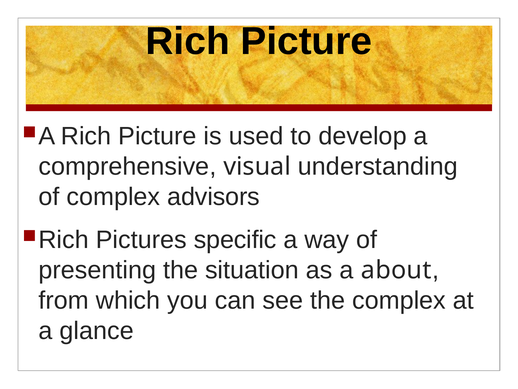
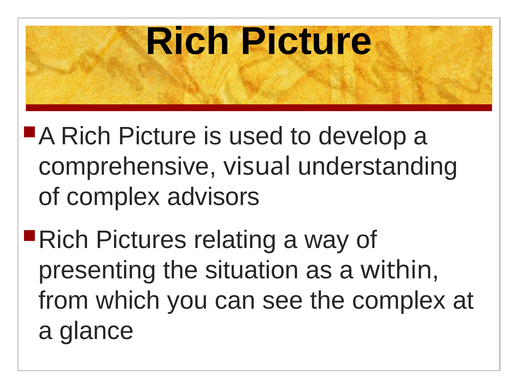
specific: specific -> relating
about: about -> within
